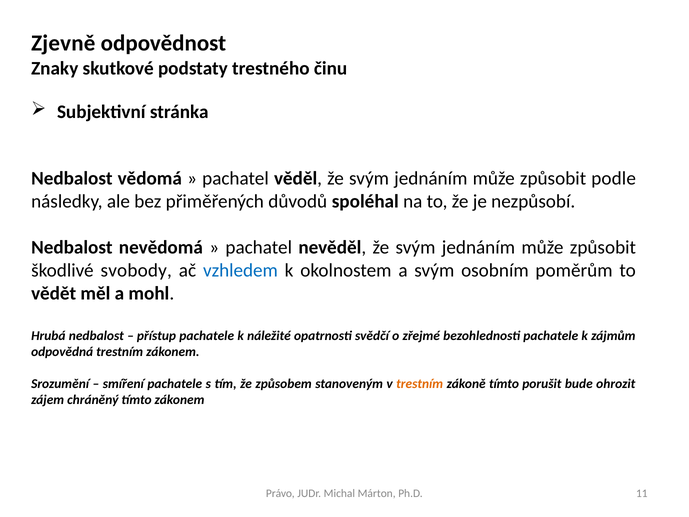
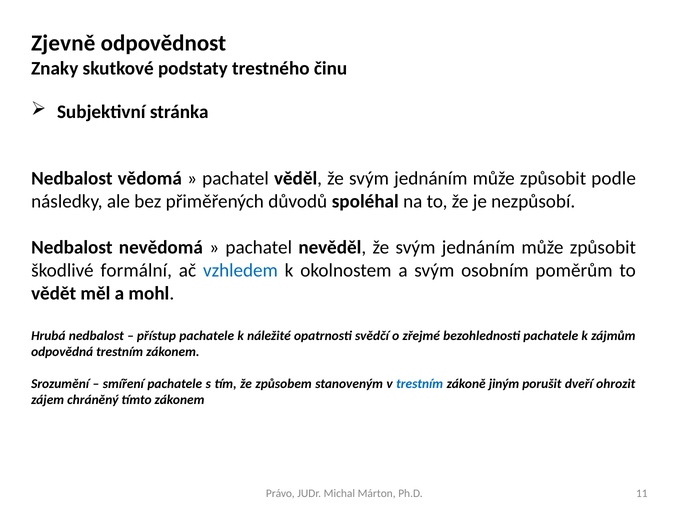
svobody: svobody -> formální
trestním at (420, 384) colour: orange -> blue
zákoně tímto: tímto -> jiným
bude: bude -> dveří
